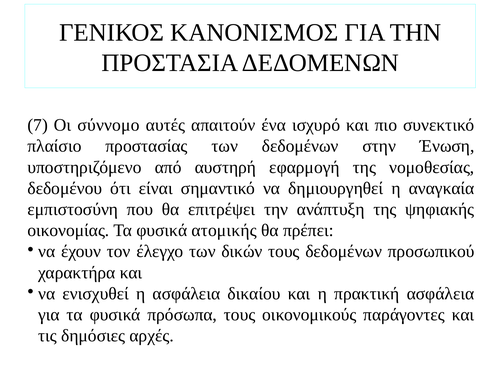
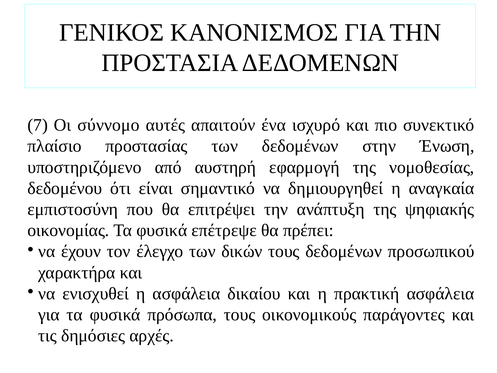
ατομικής: ατομικής -> επέτρεψε
